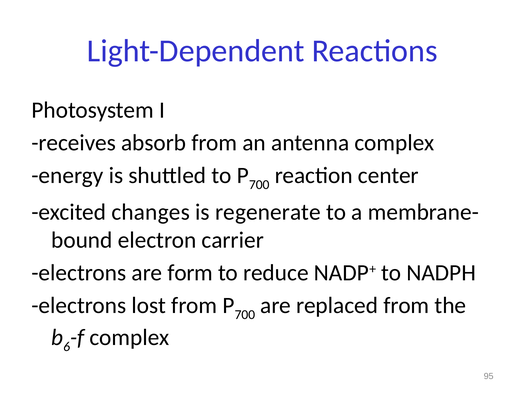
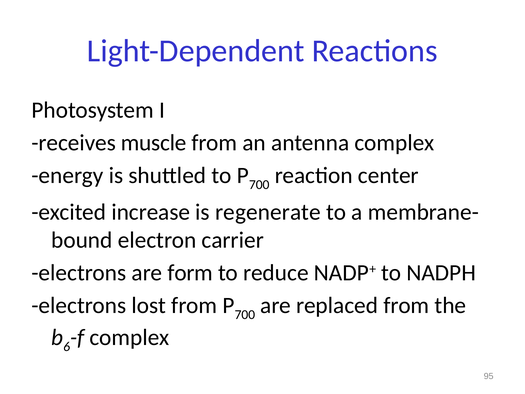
absorb: absorb -> muscle
changes: changes -> increase
